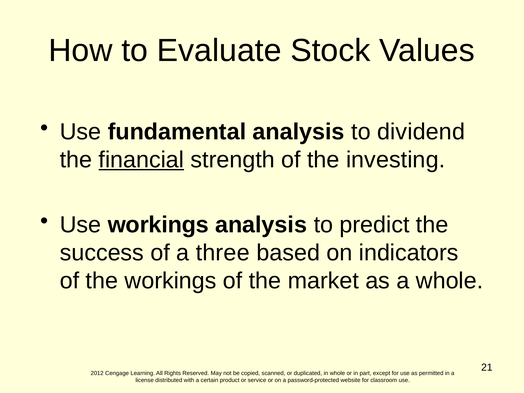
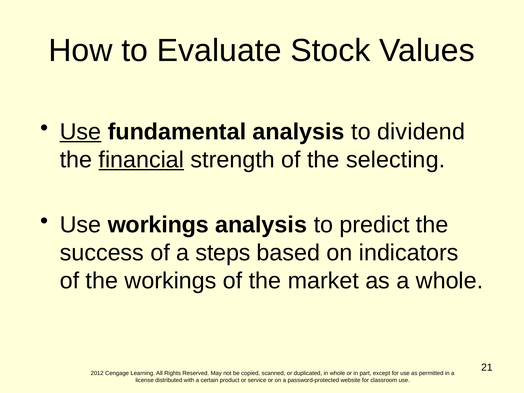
Use at (81, 132) underline: none -> present
investing: investing -> selecting
three: three -> steps
